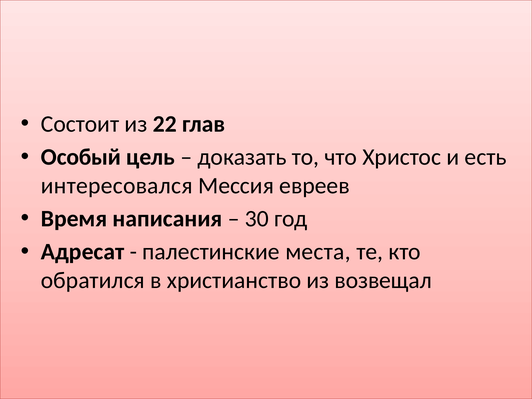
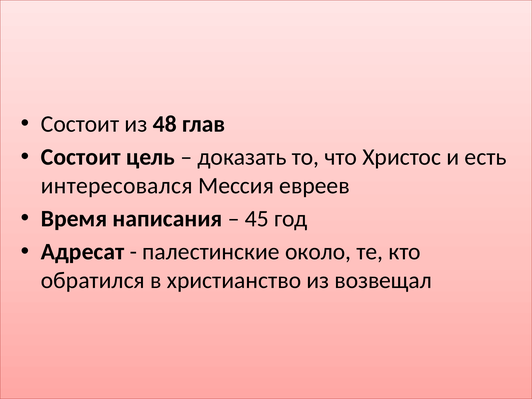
22: 22 -> 48
Особый at (81, 157): Особый -> Состоит
30: 30 -> 45
места: места -> около
